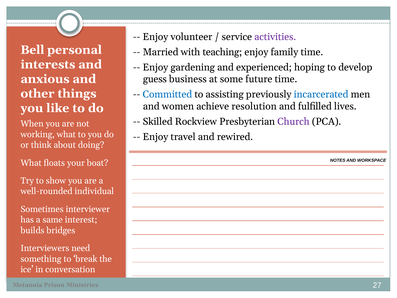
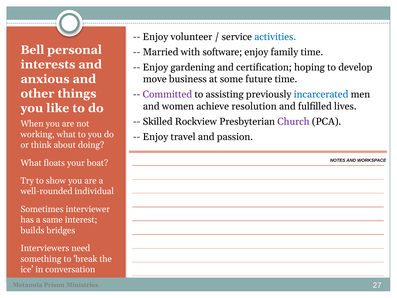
activities colour: purple -> blue
teaching: teaching -> software
experienced: experienced -> certification
guess: guess -> move
Committed colour: blue -> purple
rewired: rewired -> passion
